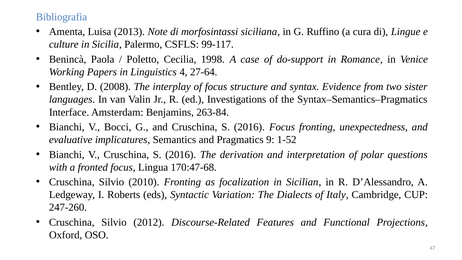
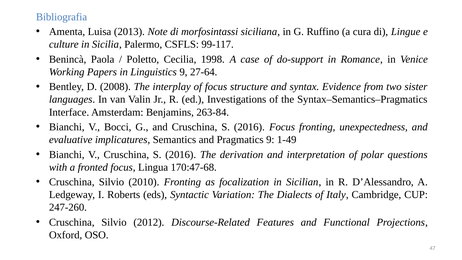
Linguistics 4: 4 -> 9
1-52: 1-52 -> 1-49
